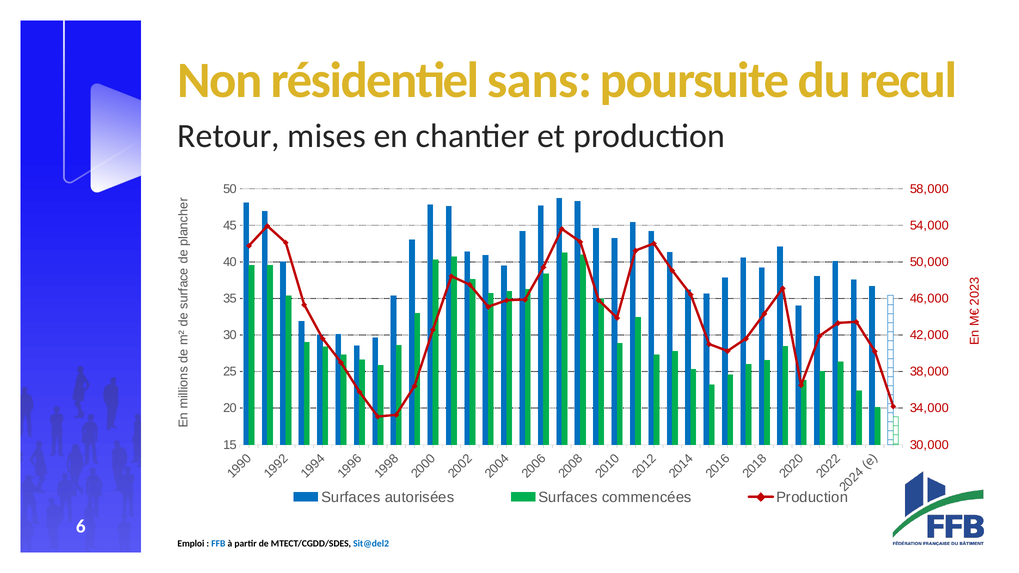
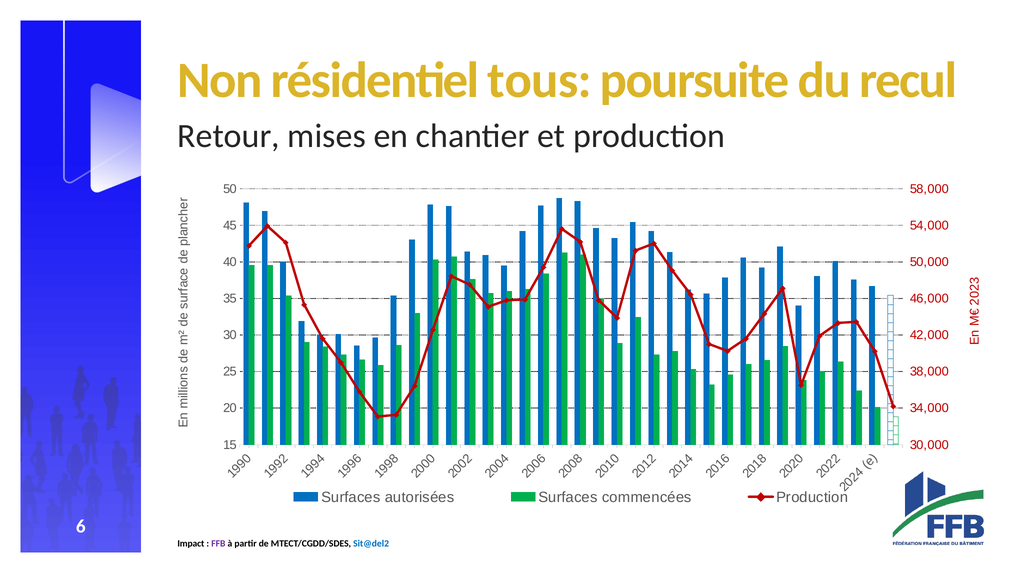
sans: sans -> tous
Emploi: Emploi -> Impact
FFB colour: blue -> purple
